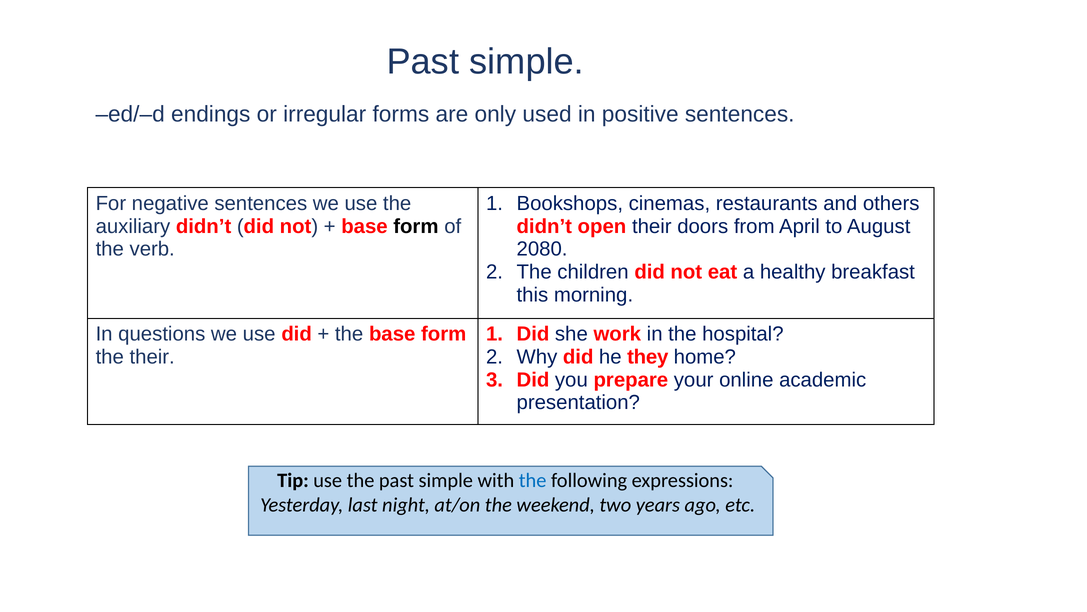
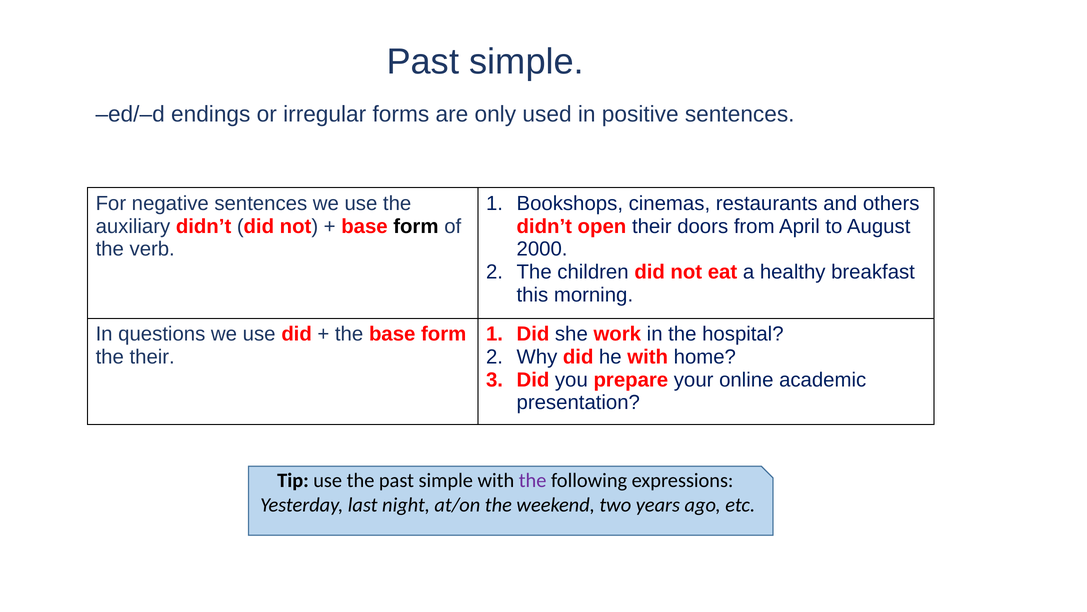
2080: 2080 -> 2000
he they: they -> with
the at (533, 480) colour: blue -> purple
